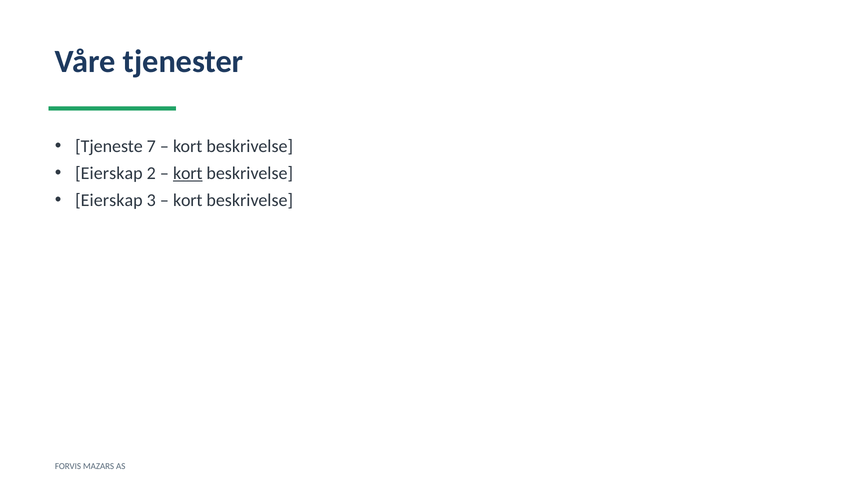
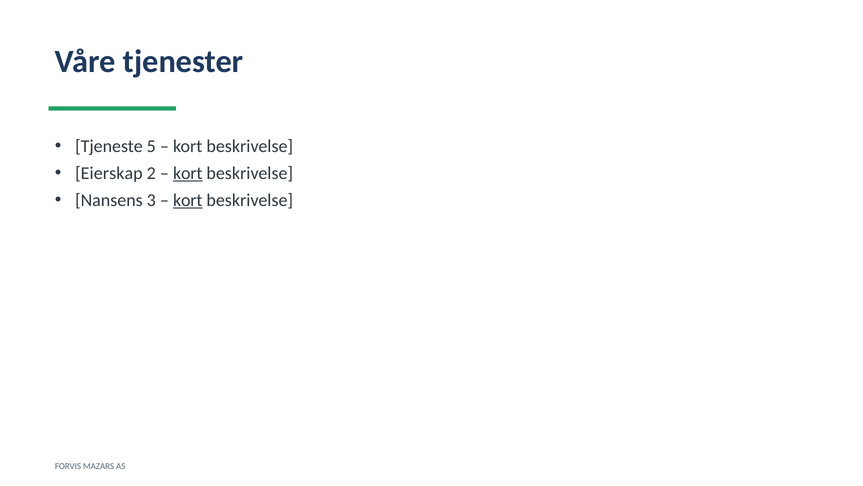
7: 7 -> 5
Eierskap at (109, 200): Eierskap -> Nansens
kort at (188, 200) underline: none -> present
